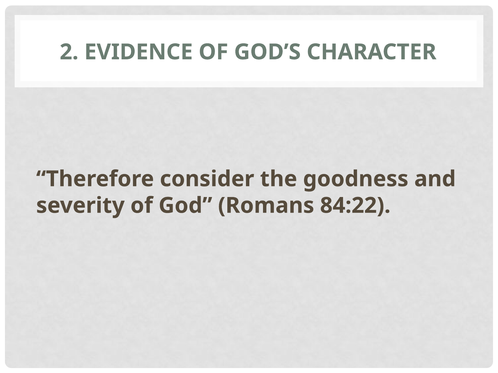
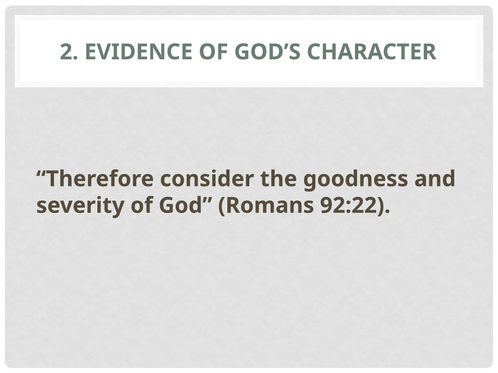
84:22: 84:22 -> 92:22
